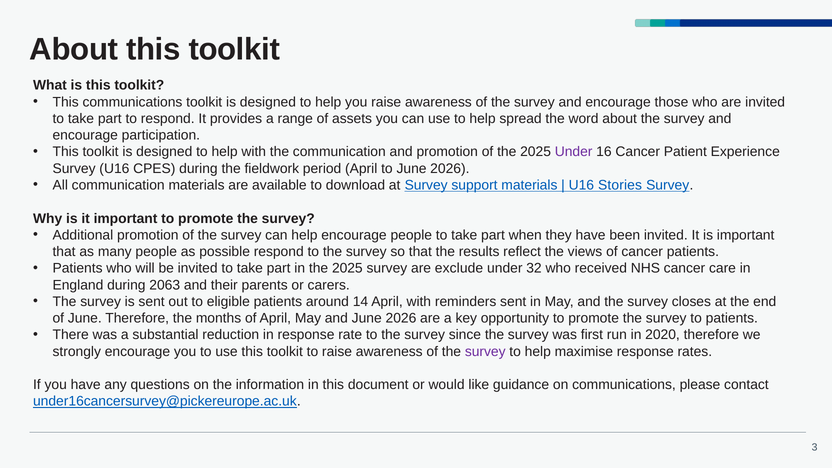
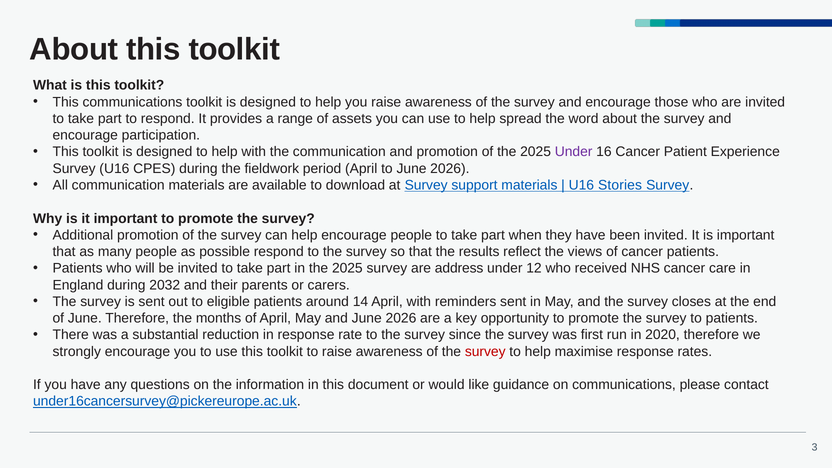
exclude: exclude -> address
32: 32 -> 12
2063: 2063 -> 2032
survey at (485, 351) colour: purple -> red
